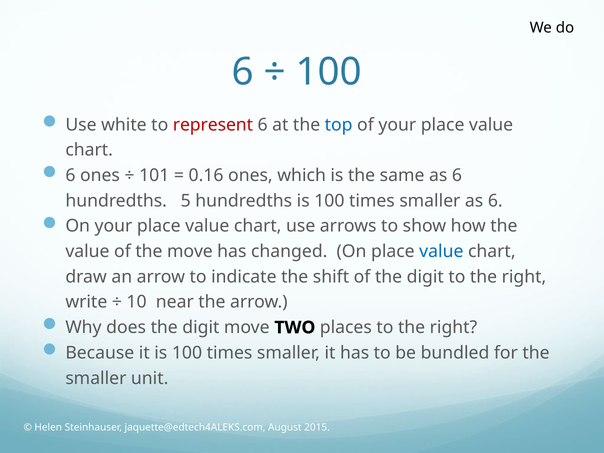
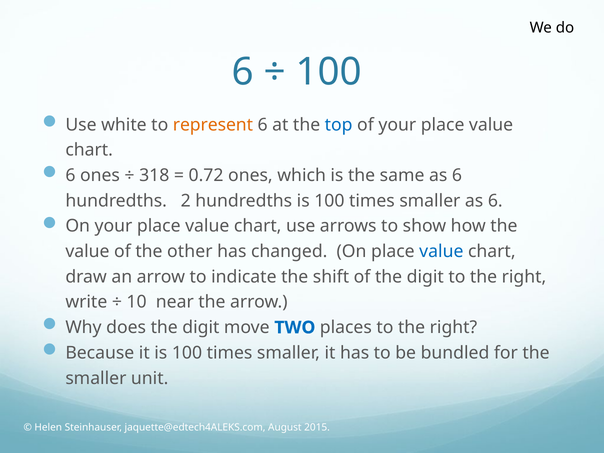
represent colour: red -> orange
101: 101 -> 318
0.16: 0.16 -> 0.72
5: 5 -> 2
the move: move -> other
TWO colour: black -> blue
